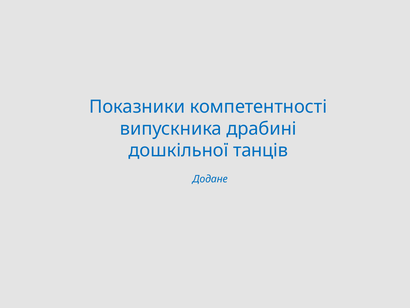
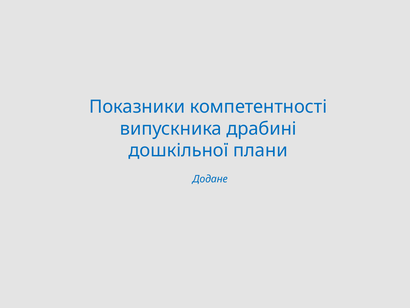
танців: танців -> плани
